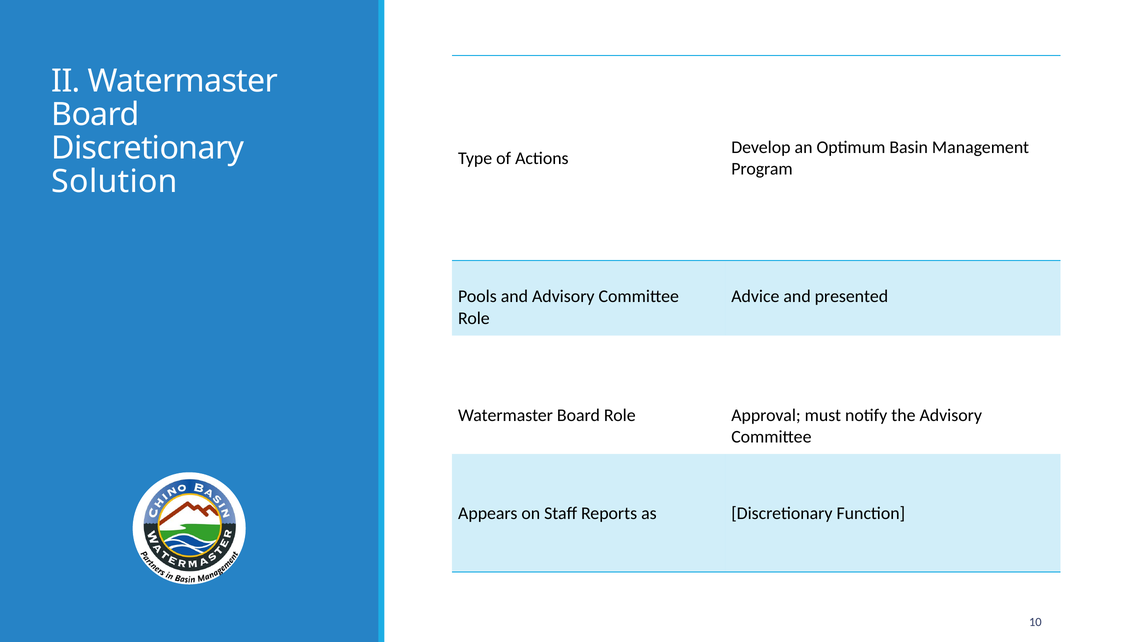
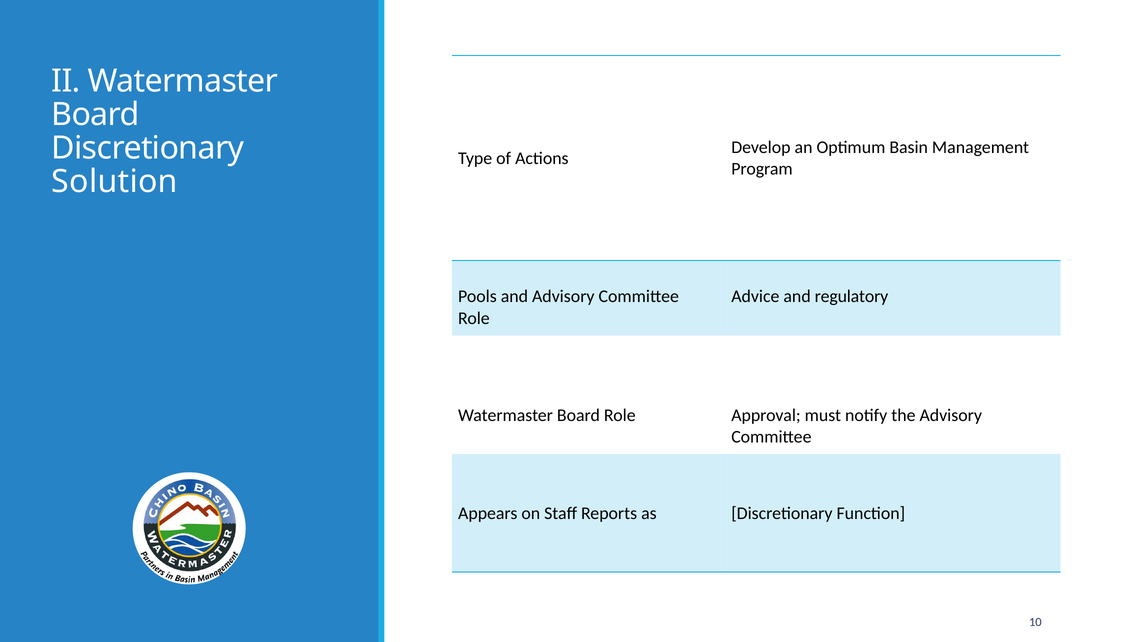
presented: presented -> regulatory
